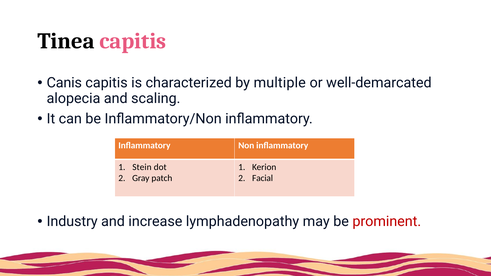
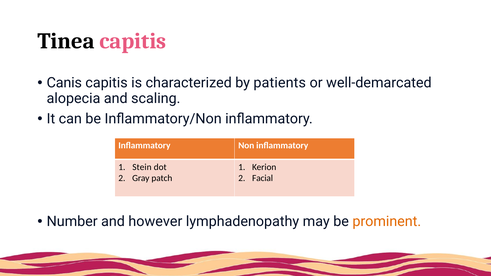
multiple: multiple -> patients
Industry: Industry -> Number
increase: increase -> however
prominent colour: red -> orange
